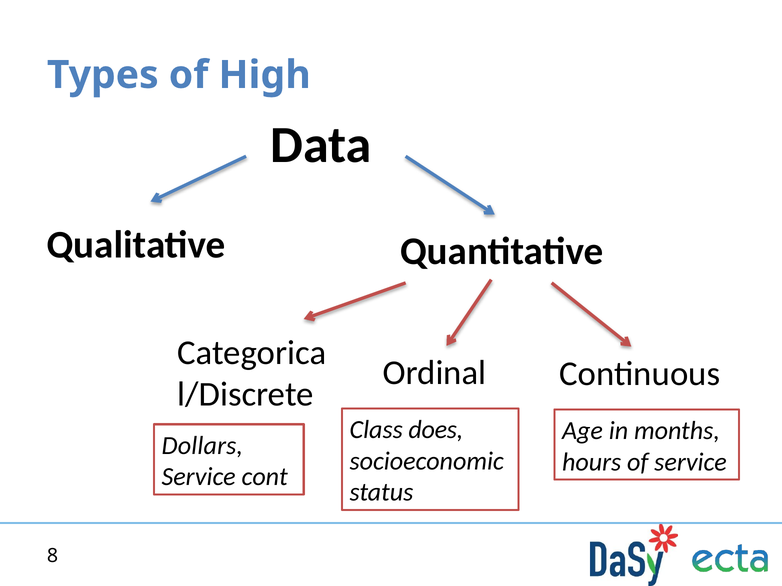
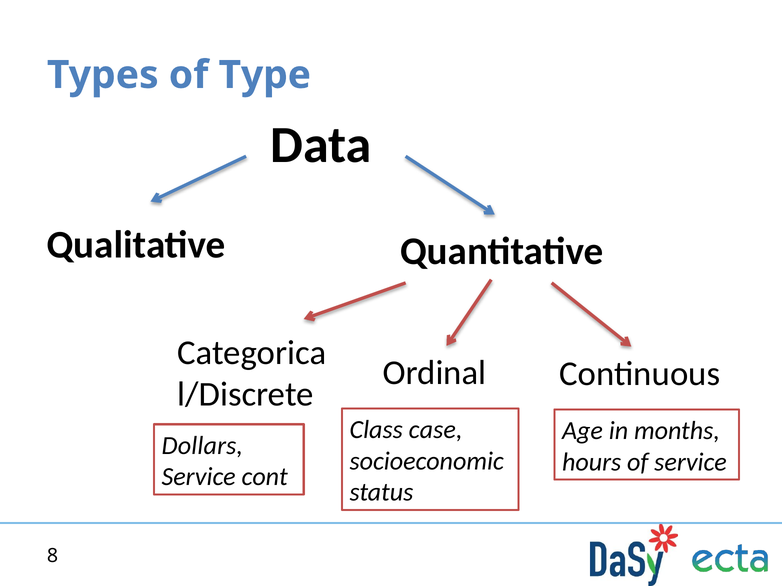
High: High -> Type
does: does -> case
